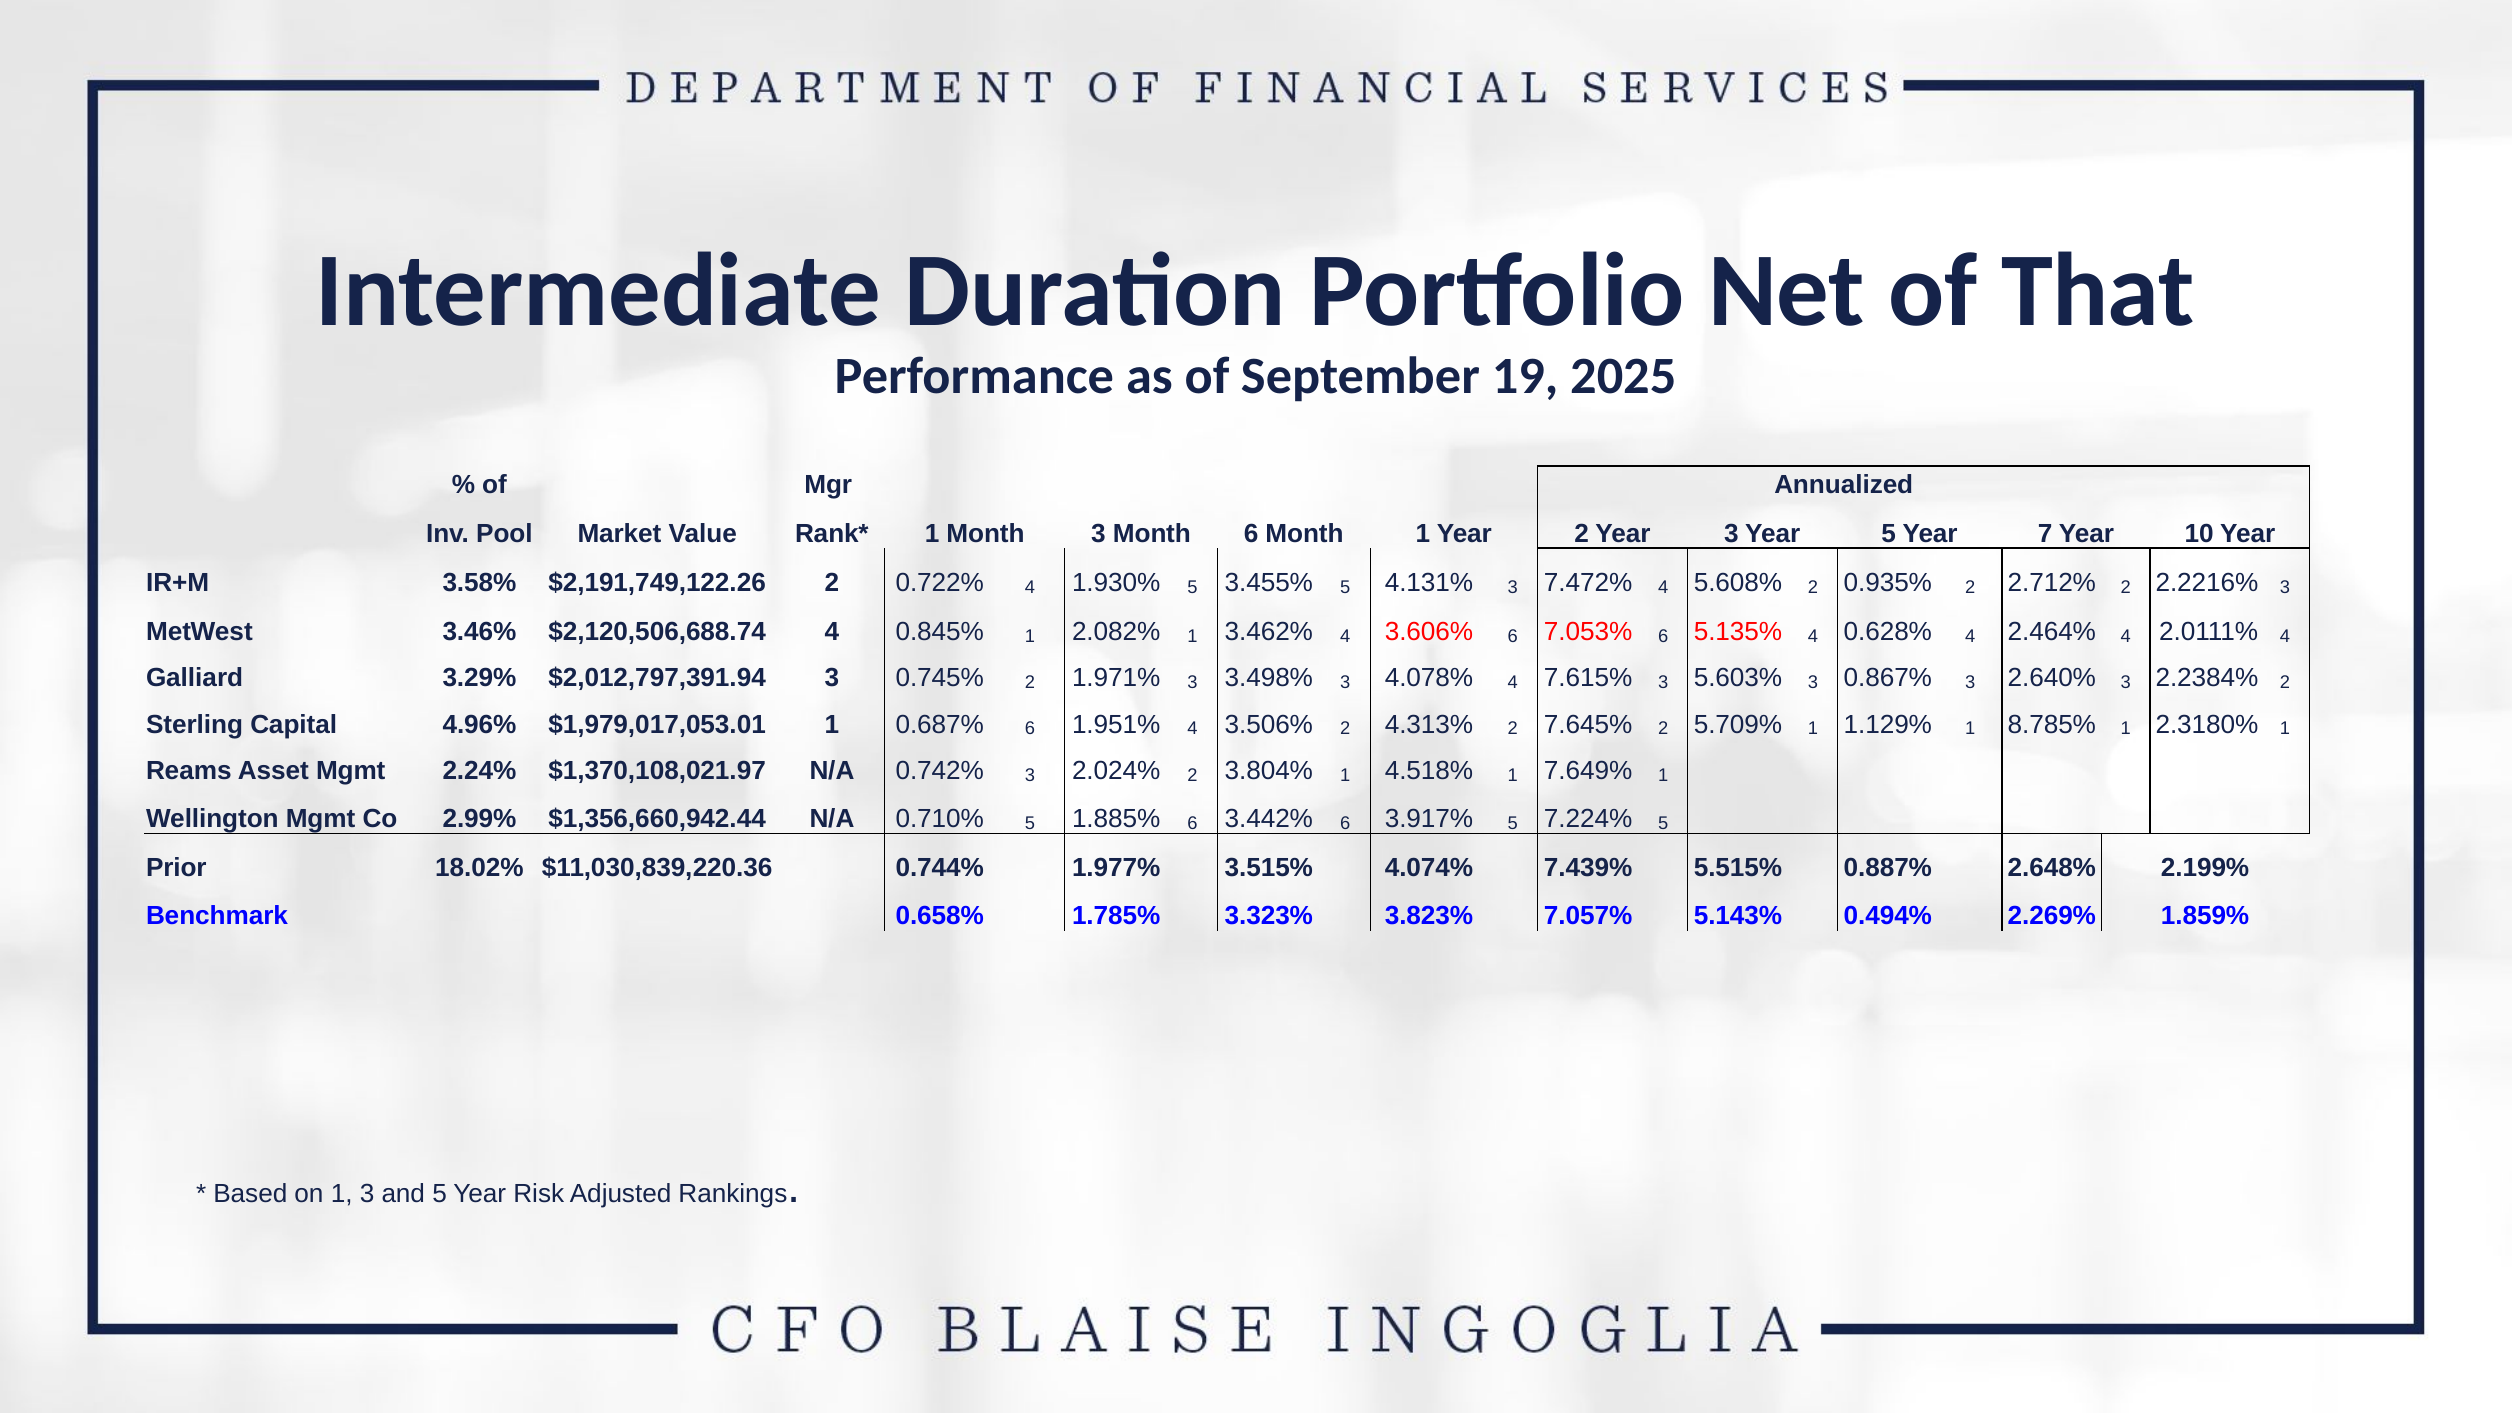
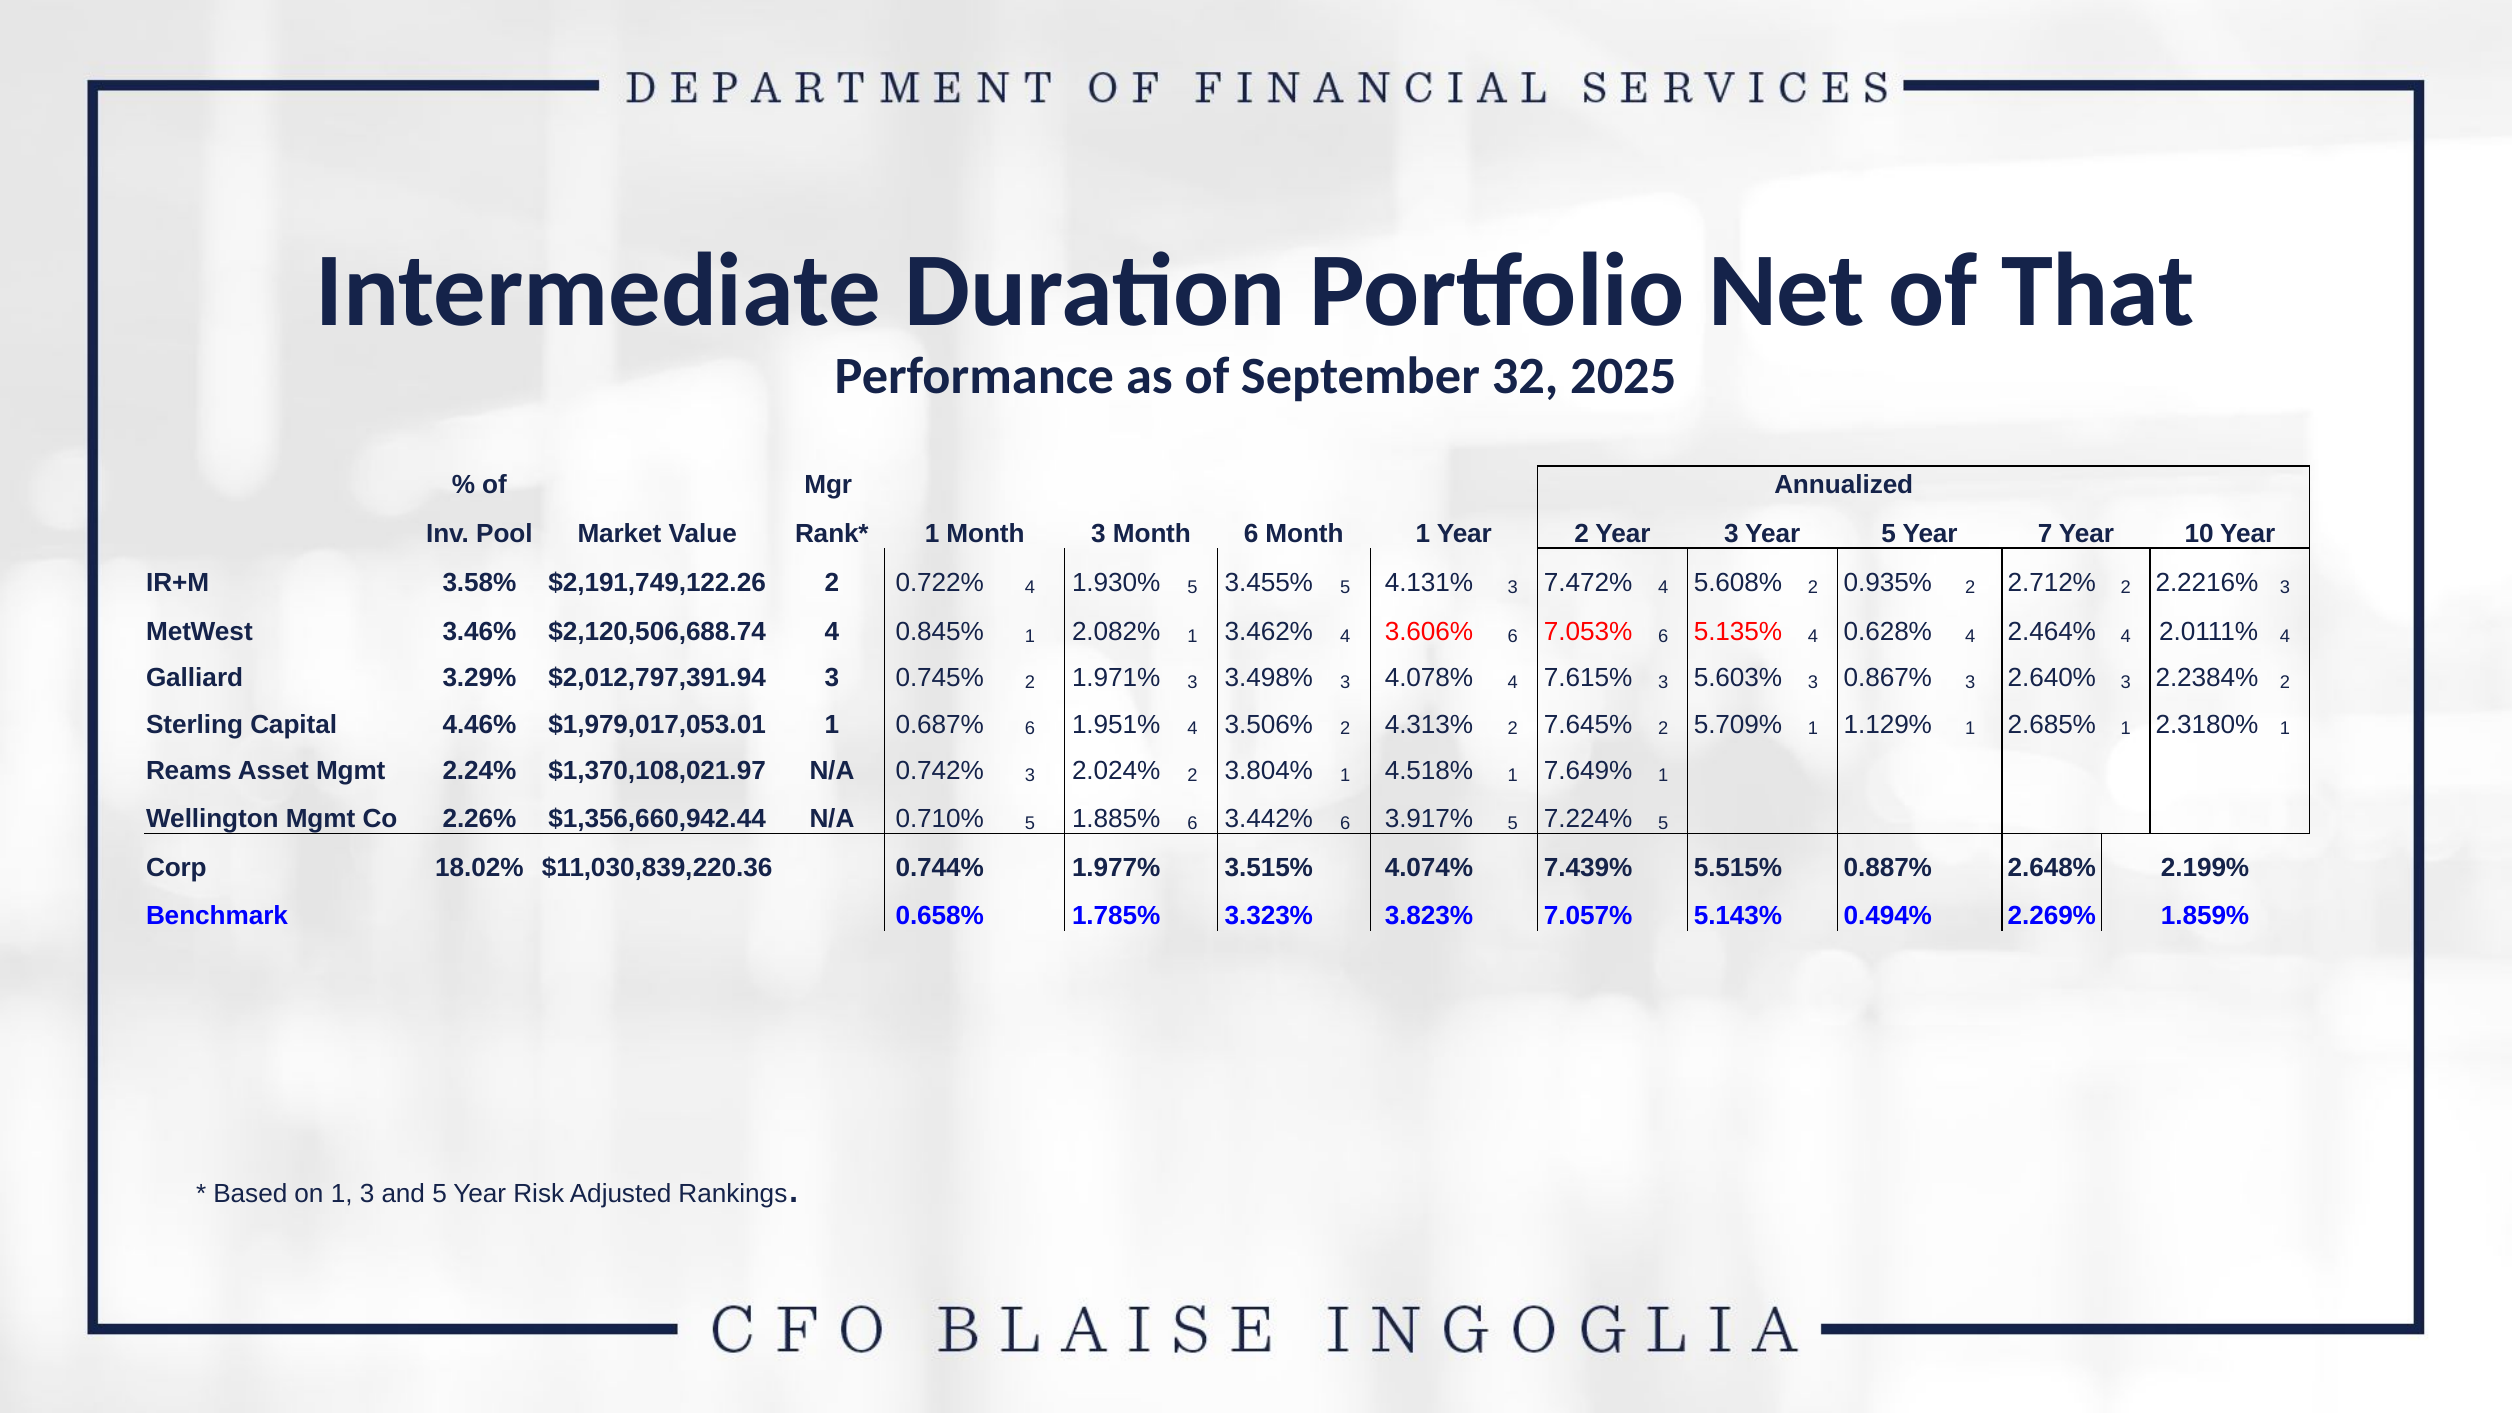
19: 19 -> 32
4.96%: 4.96% -> 4.46%
8.785%: 8.785% -> 2.685%
2.99%: 2.99% -> 2.26%
Prior: Prior -> Corp
